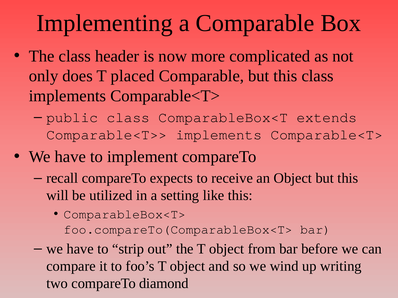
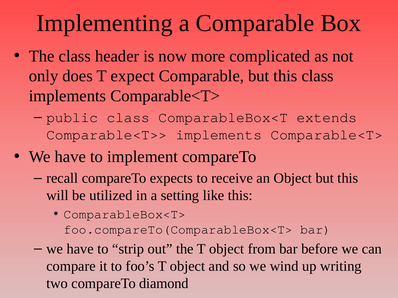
placed: placed -> expect
